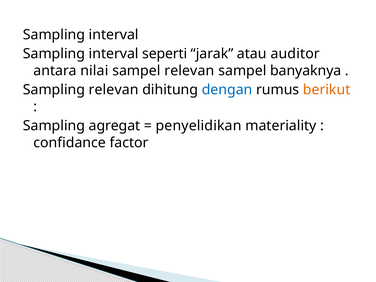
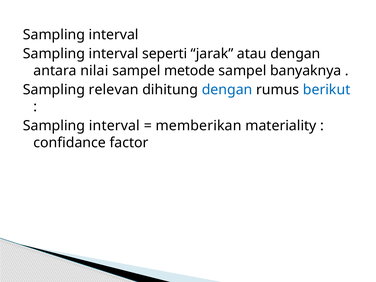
atau auditor: auditor -> dengan
sampel relevan: relevan -> metode
berikut colour: orange -> blue
agregat at (114, 126): agregat -> interval
penyelidikan: penyelidikan -> memberikan
